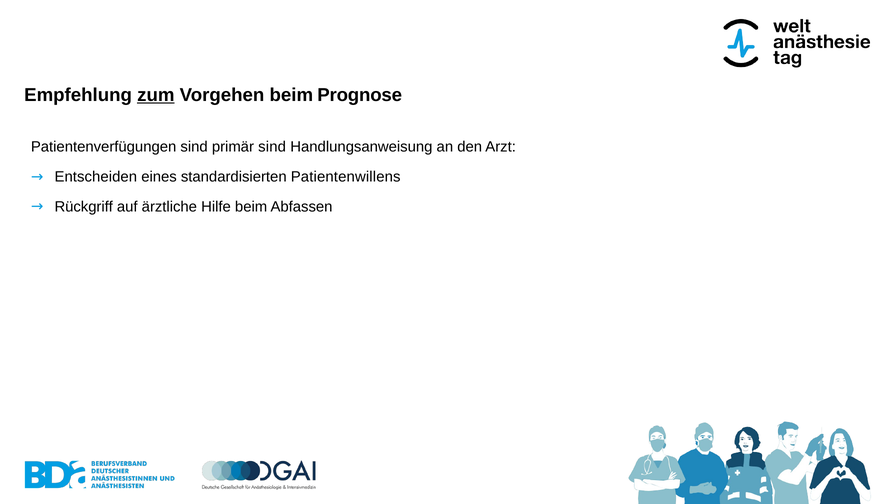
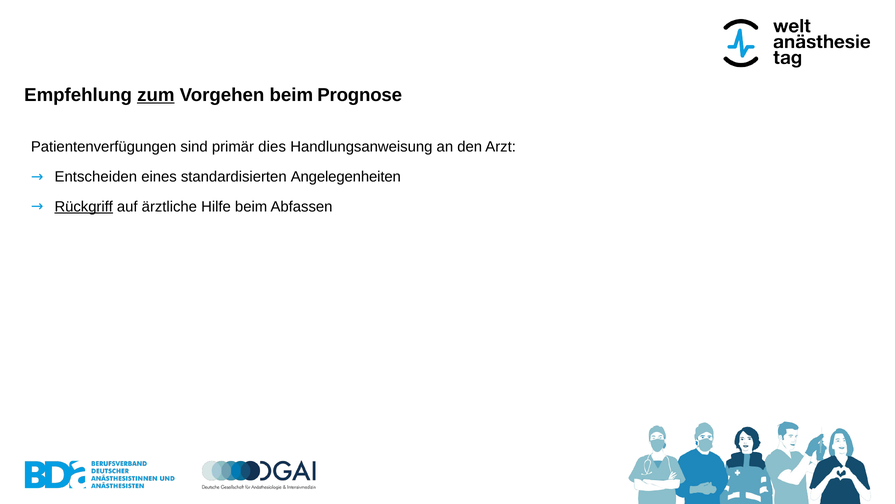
primär sind: sind -> dies
Patientenwillens: Patientenwillens -> Angelegenheiten
Rückgriff underline: none -> present
